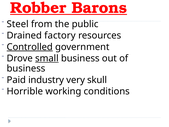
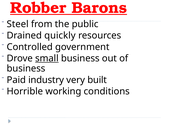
factory: factory -> quickly
Controlled underline: present -> none
skull: skull -> built
